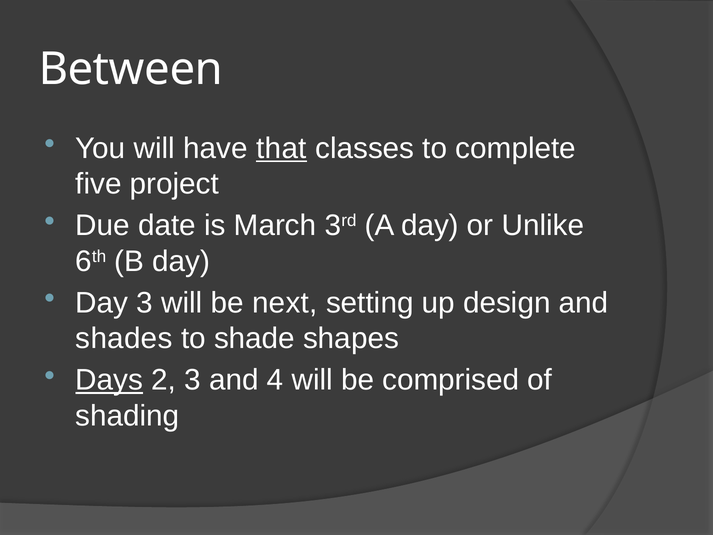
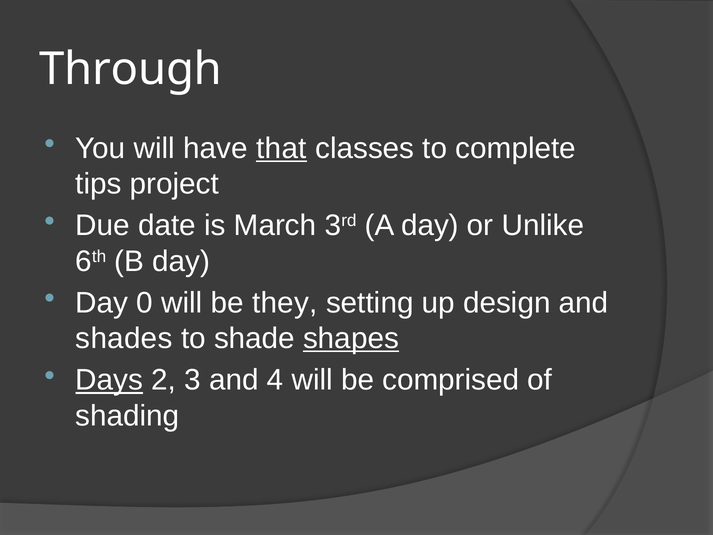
Between: Between -> Through
five: five -> tips
Day 3: 3 -> 0
next: next -> they
shapes underline: none -> present
